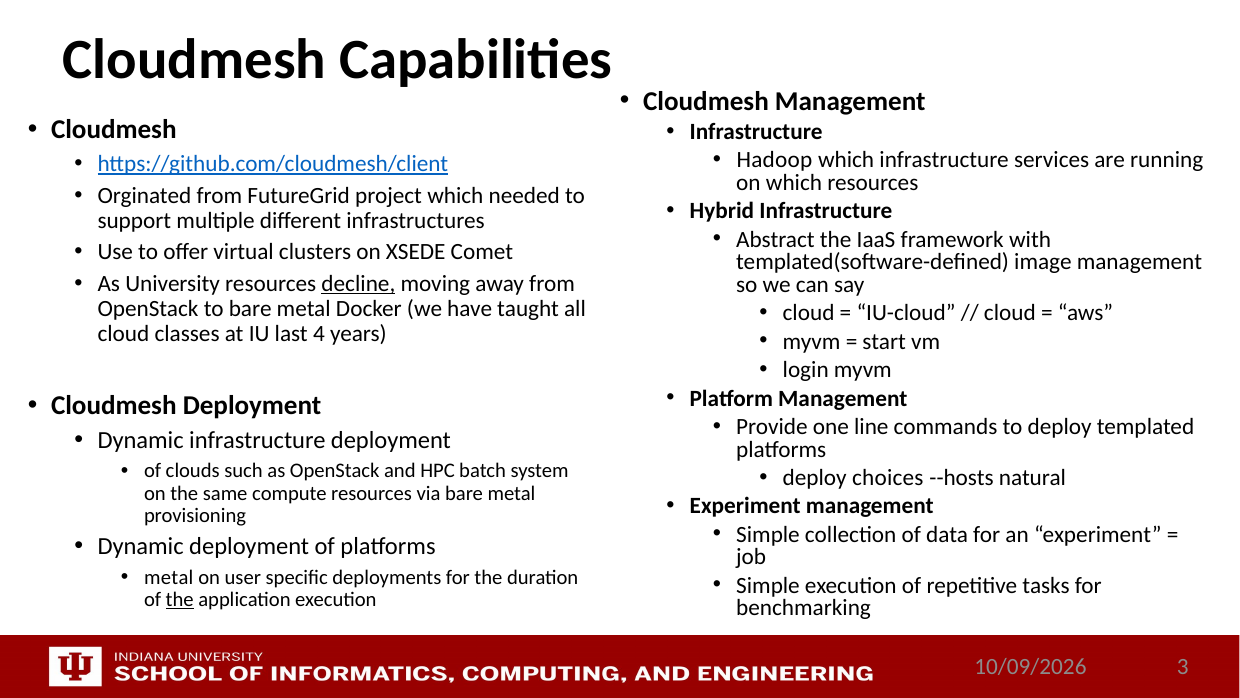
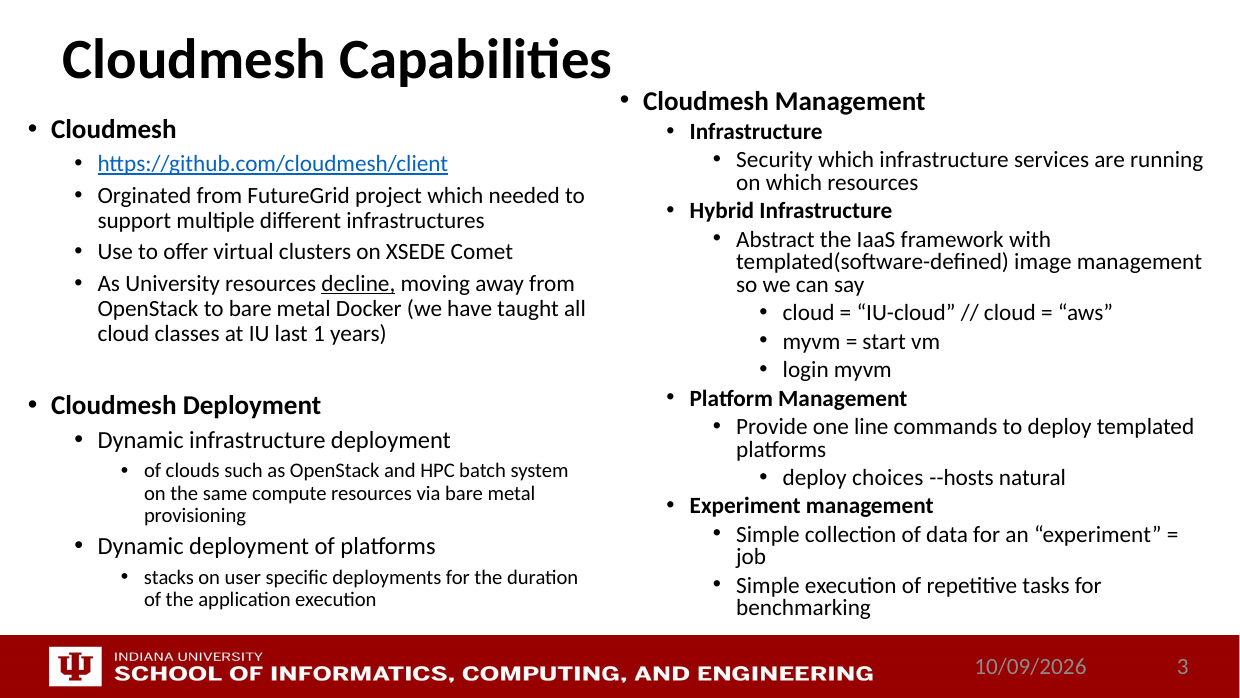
Hadoop: Hadoop -> Security
4: 4 -> 1
metal at (169, 577): metal -> stacks
the at (180, 599) underline: present -> none
